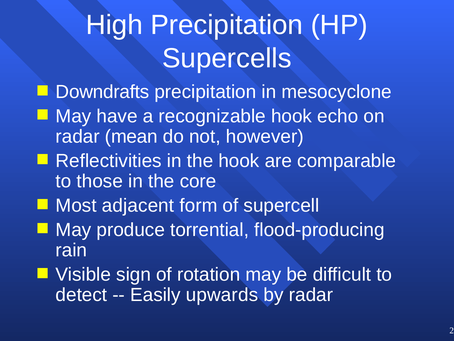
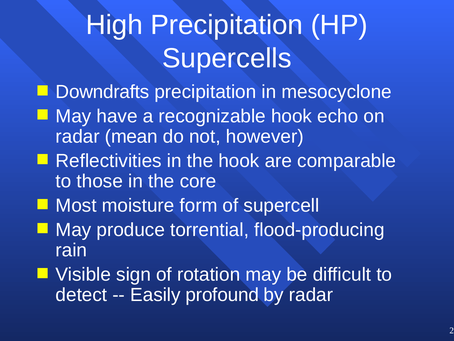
adjacent: adjacent -> moisture
upwards: upwards -> profound
